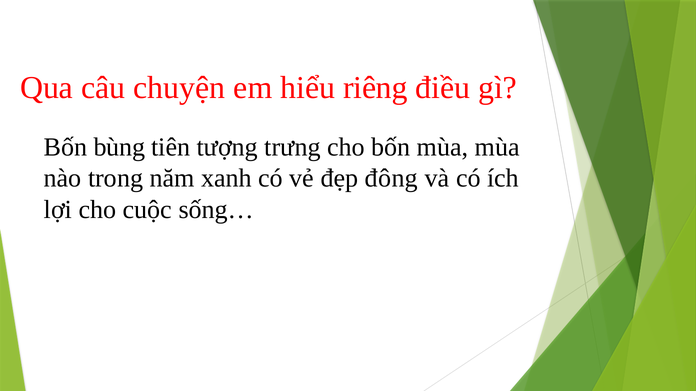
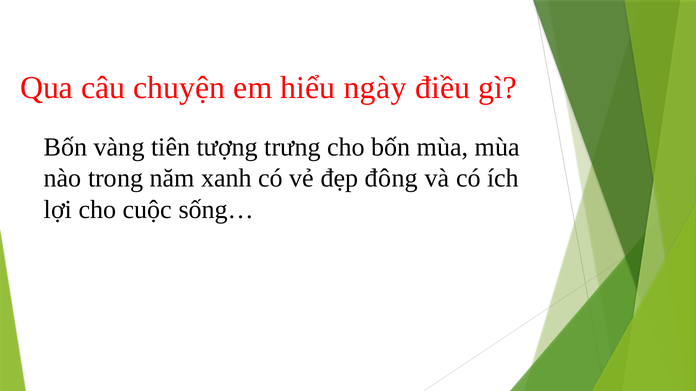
riêng: riêng -> ngày
bùng: bùng -> vàng
